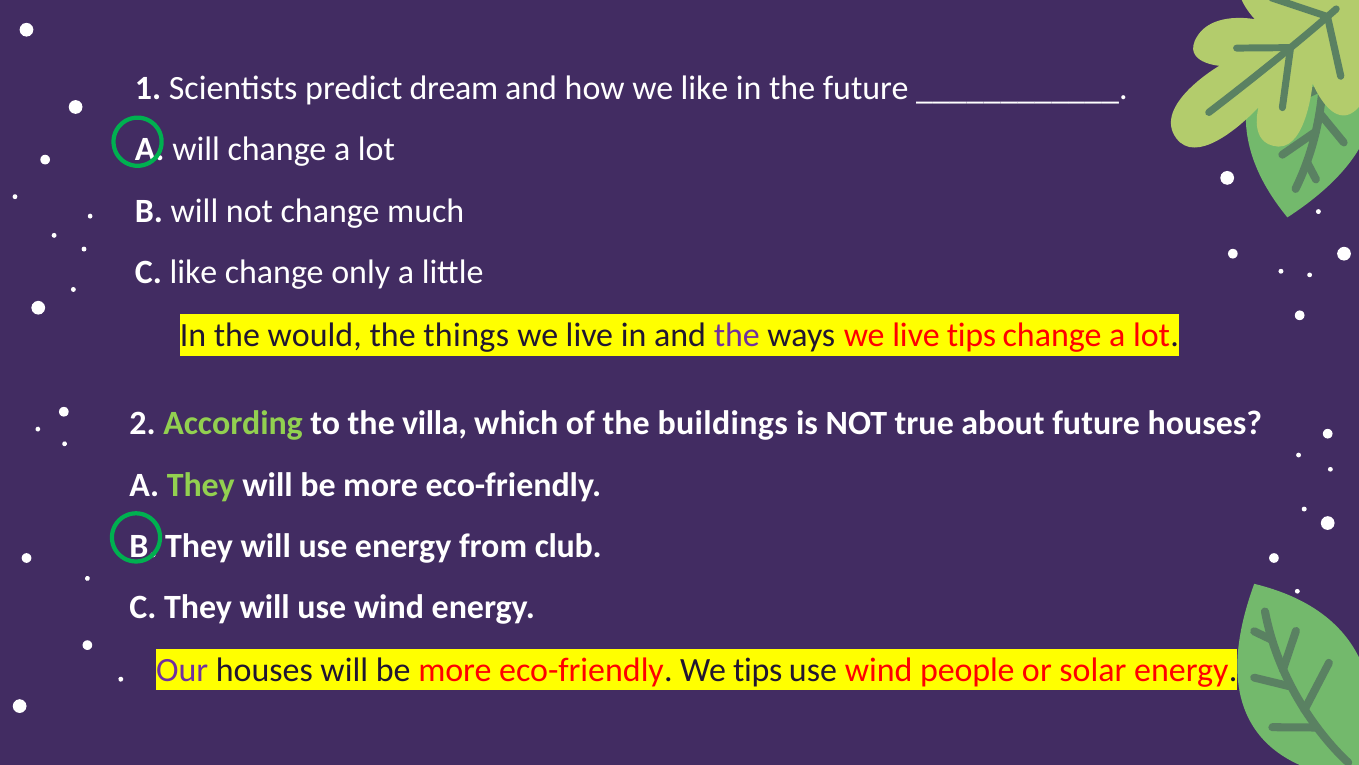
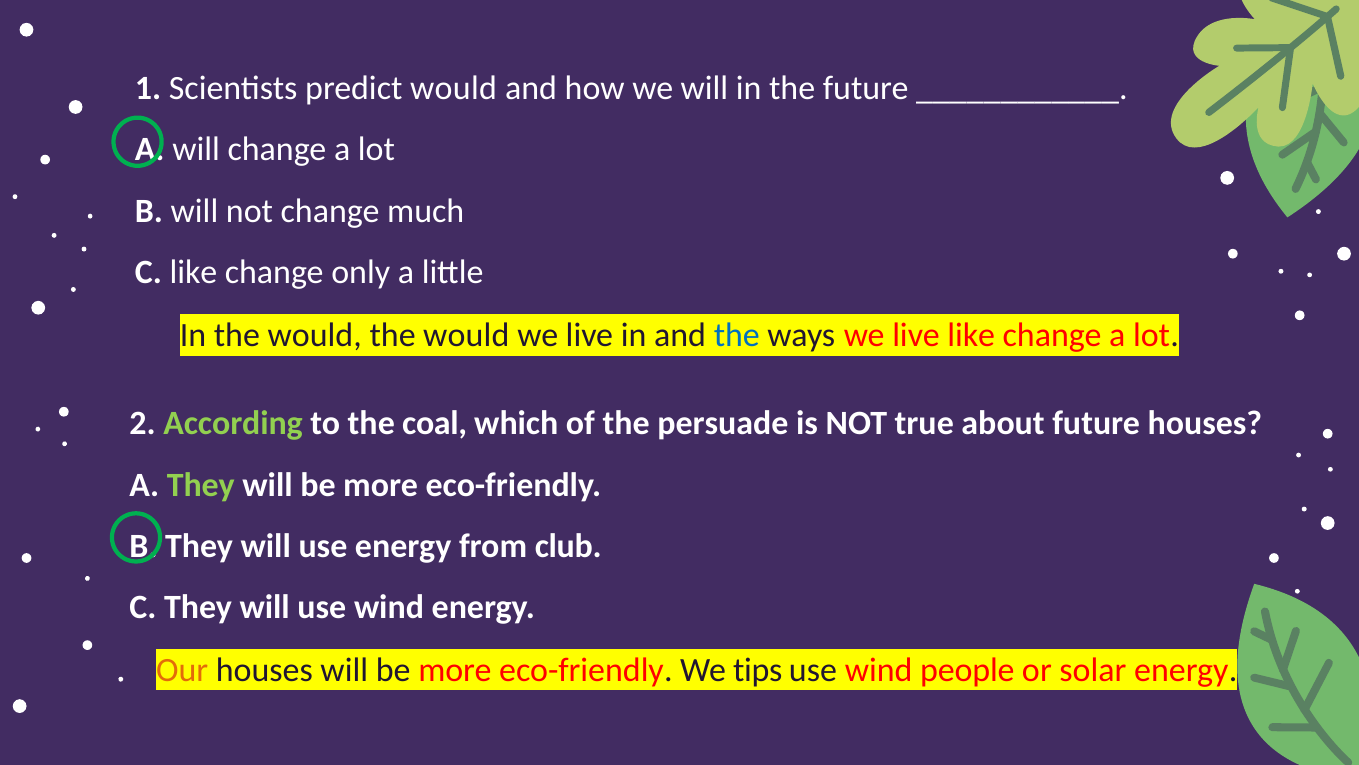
predict dream: dream -> would
we like: like -> will
things at (466, 335): things -> would
the at (737, 335) colour: purple -> blue
live tips: tips -> like
villa: villa -> coal
buildings: buildings -> persuade
Our colour: purple -> orange
